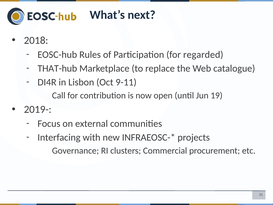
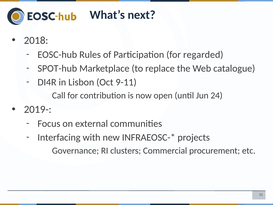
THAT-hub: THAT-hub -> SPOT-hub
19: 19 -> 24
